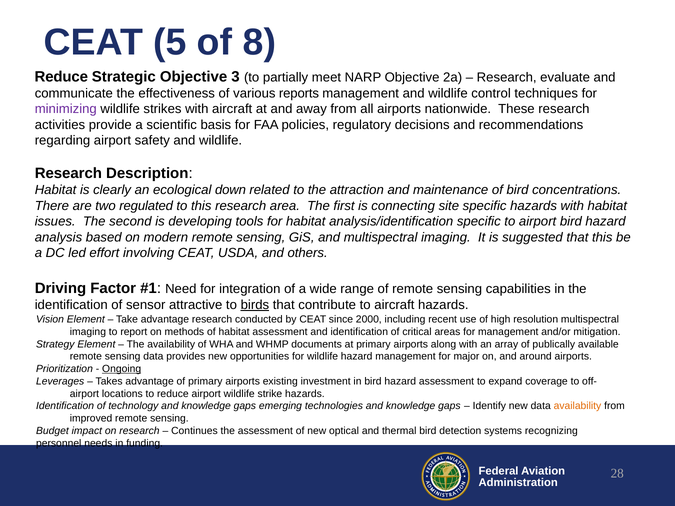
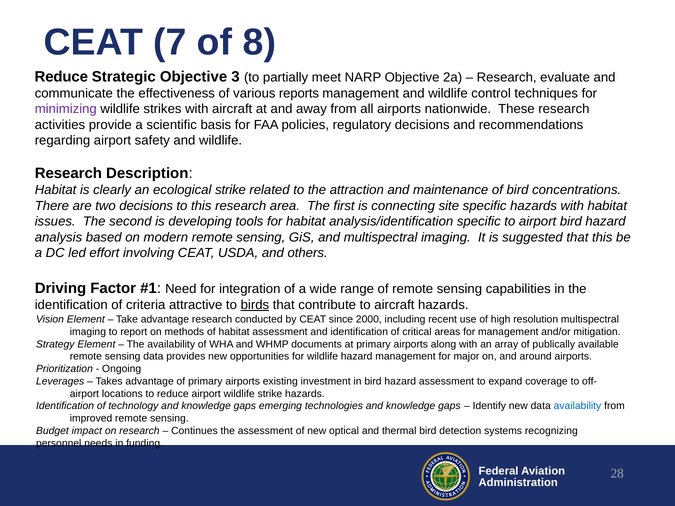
5: 5 -> 7
ecological down: down -> strike
two regulated: regulated -> decisions
sensor: sensor -> criteria
Ongoing underline: present -> none
availability at (577, 406) colour: orange -> blue
